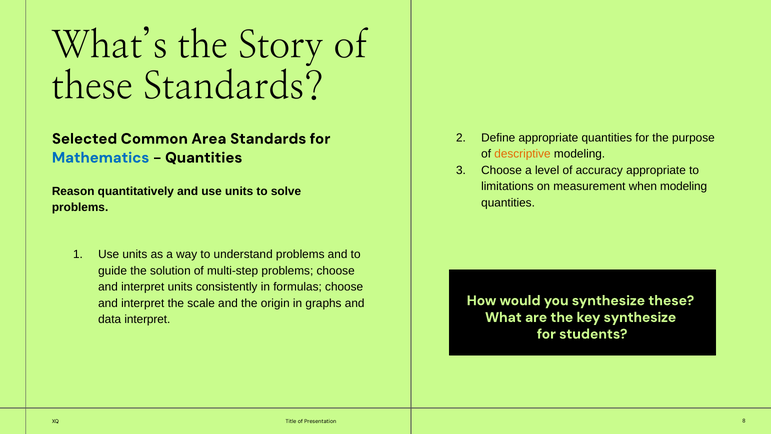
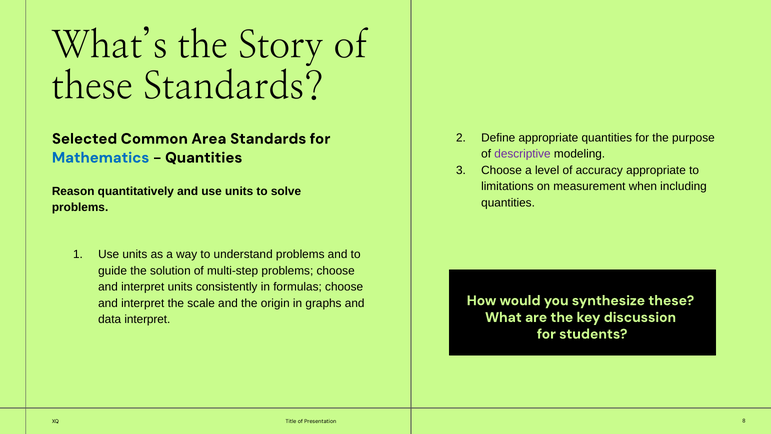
descriptive colour: orange -> purple
when modeling: modeling -> including
key synthesize: synthesize -> discussion
